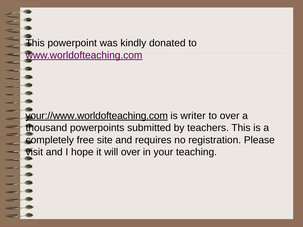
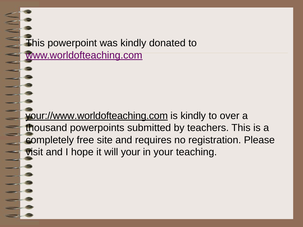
is writer: writer -> kindly
will over: over -> your
